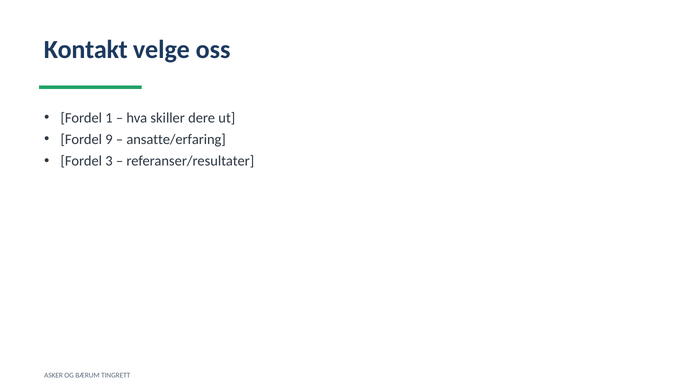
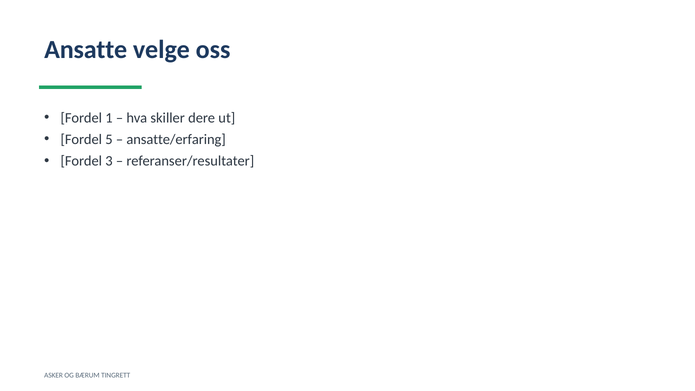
Kontakt: Kontakt -> Ansatte
9: 9 -> 5
